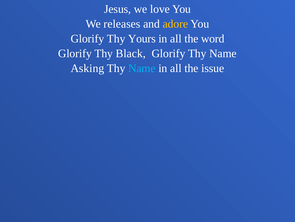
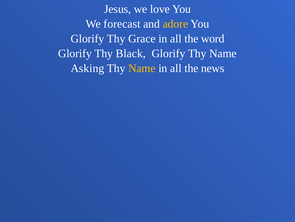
releases: releases -> forecast
Yours: Yours -> Grace
Name at (142, 68) colour: light blue -> yellow
issue: issue -> news
